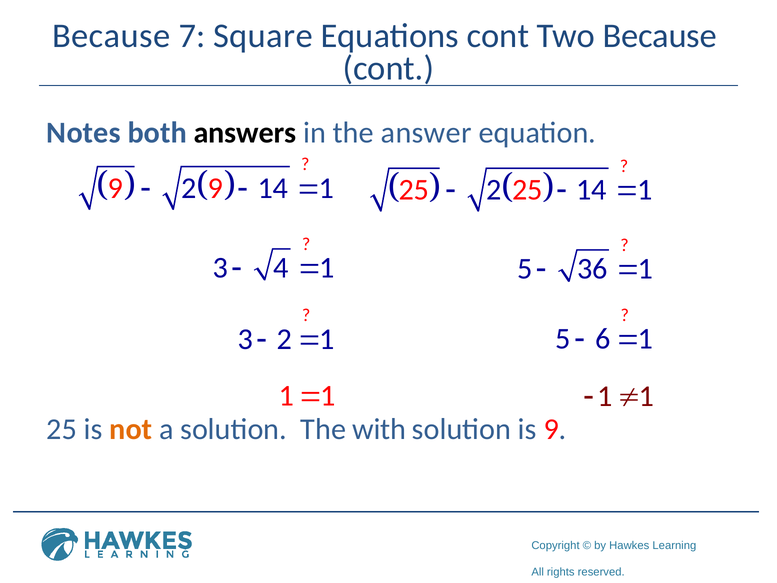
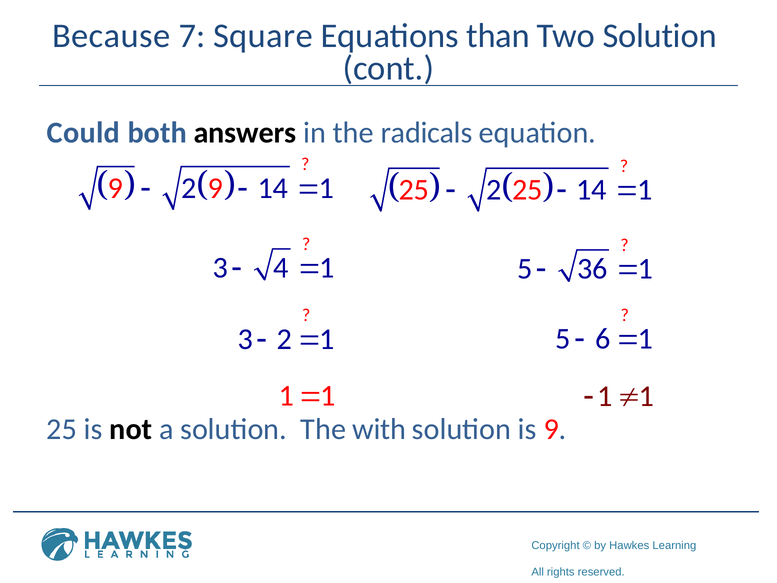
Equations cont: cont -> than
Two Because: Because -> Solution
Notes: Notes -> Could
answer: answer -> radicals
not colour: orange -> black
